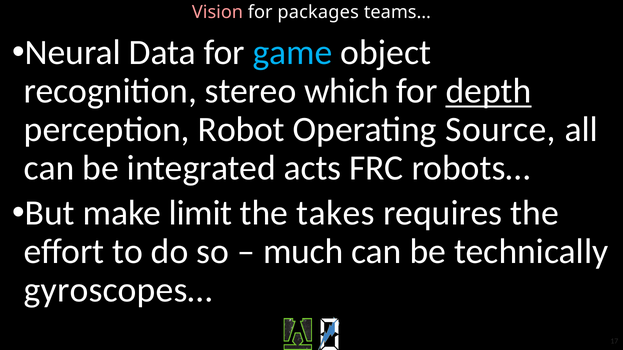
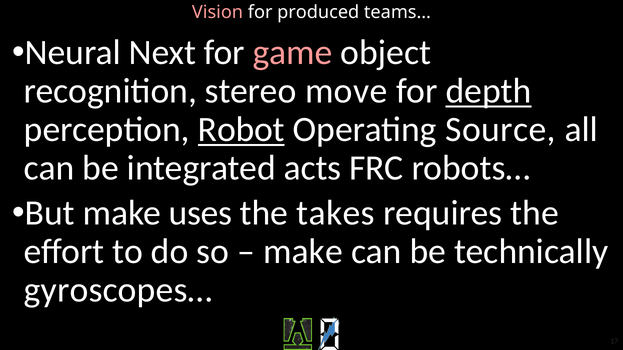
packages: packages -> produced
Data: Data -> Next
game colour: light blue -> pink
which: which -> move
Robot underline: none -> present
limit: limit -> uses
much at (303, 252): much -> make
